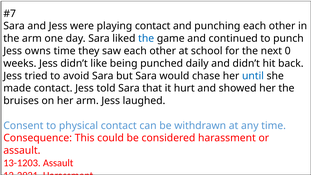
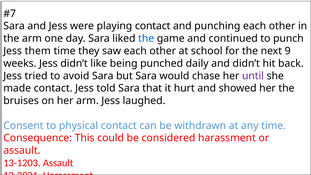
owns: owns -> them
0: 0 -> 9
until colour: blue -> purple
